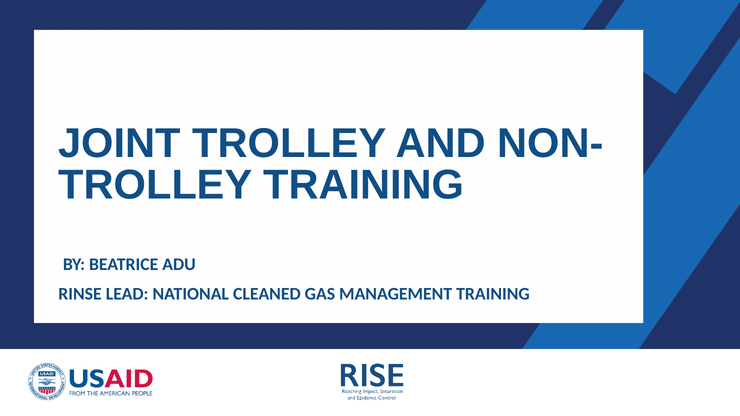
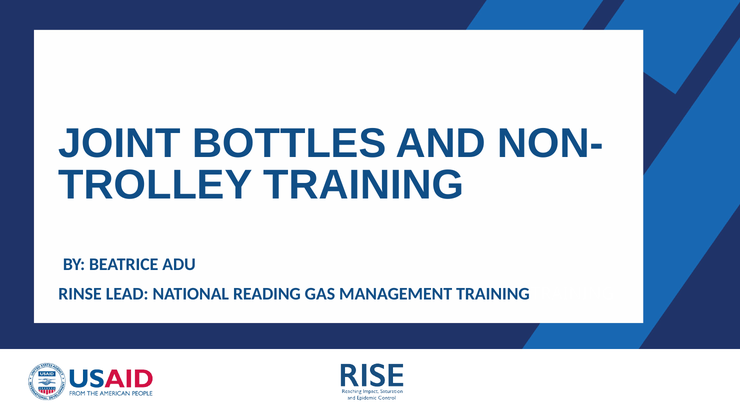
JOINT TROLLEY: TROLLEY -> BOTTLES
CLEANED: CLEANED -> READING
